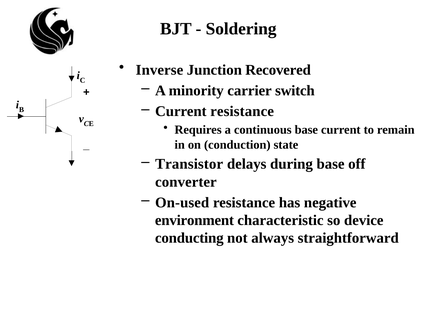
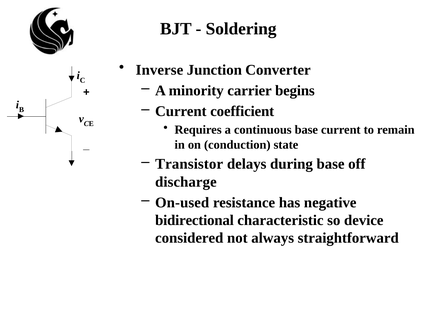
Recovered: Recovered -> Converter
switch: switch -> begins
Current resistance: resistance -> coefficient
converter: converter -> discharge
environment: environment -> bidirectional
conducting: conducting -> considered
